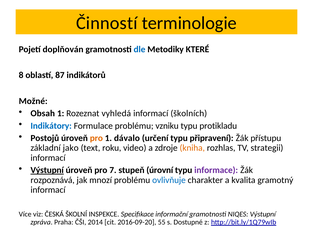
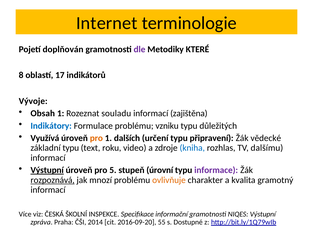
Činností: Činností -> Internet
dle colour: blue -> purple
87: 87 -> 17
Možné: Možné -> Vývoje
vyhledá: vyhledá -> souladu
školních: školních -> zajištěna
protikladu: protikladu -> důležitých
Postojů: Postojů -> Využívá
dávalo: dávalo -> dalších
přístupu: přístupu -> vědecké
základní jako: jako -> typu
kniha colour: orange -> blue
strategii: strategii -> dalšímu
7: 7 -> 5
rozpoznává underline: none -> present
ovlivňuje colour: blue -> orange
